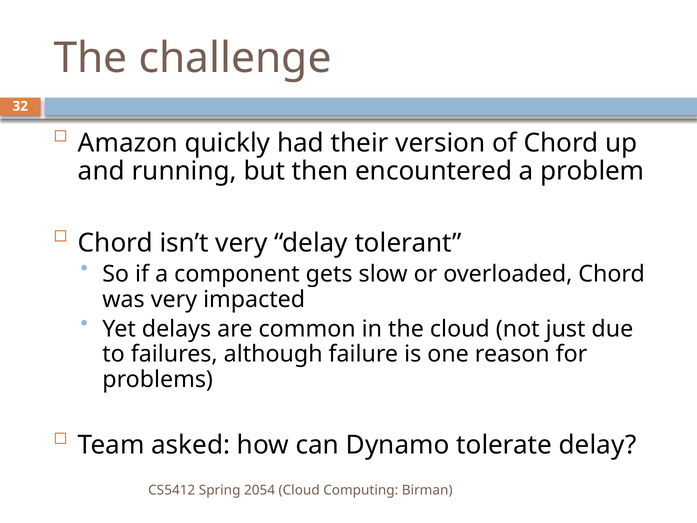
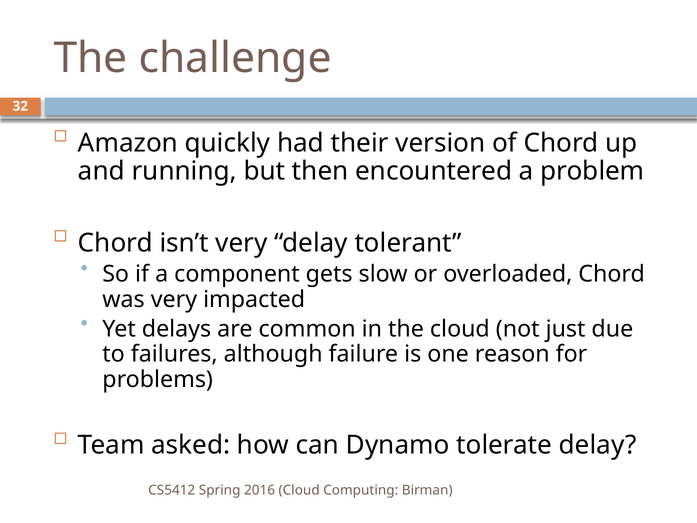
2054: 2054 -> 2016
